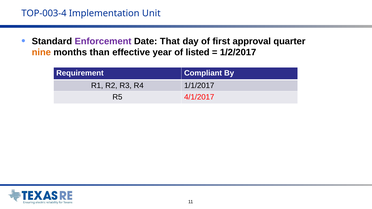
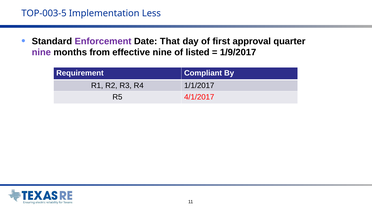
TOP-003-4: TOP-003-4 -> TOP-003-5
Unit: Unit -> Less
nine at (41, 52) colour: orange -> purple
than: than -> from
effective year: year -> nine
1/2/2017: 1/2/2017 -> 1/9/2017
